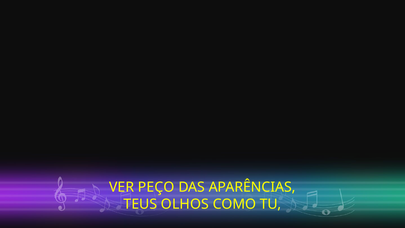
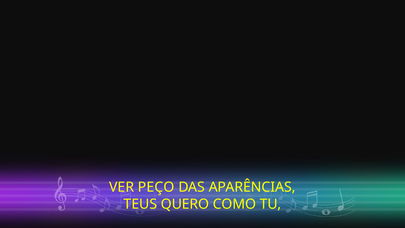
OLHOS: OLHOS -> QUERO
